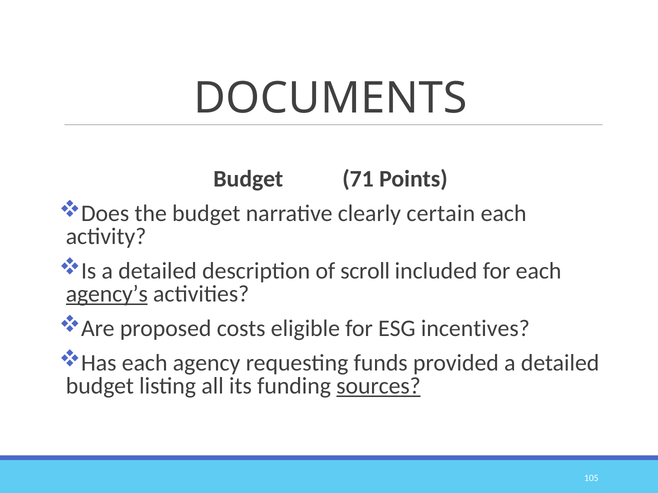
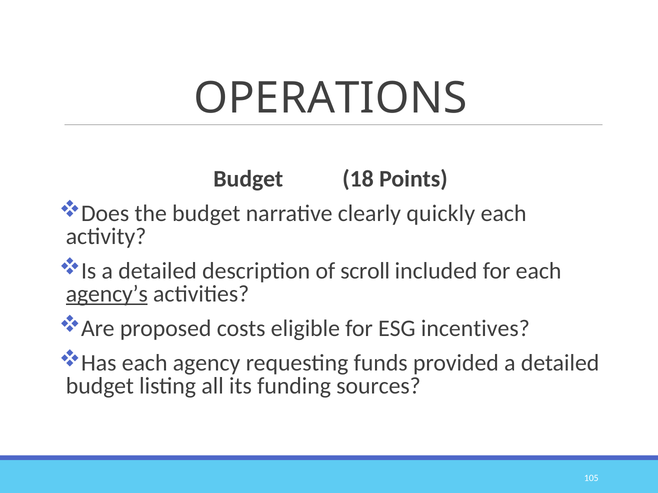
DOCUMENTS: DOCUMENTS -> OPERATIONS
71: 71 -> 18
certain: certain -> quickly
sources underline: present -> none
